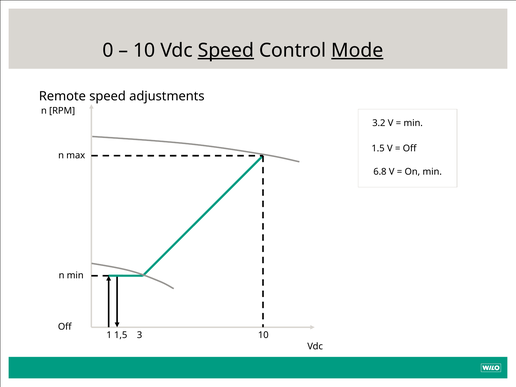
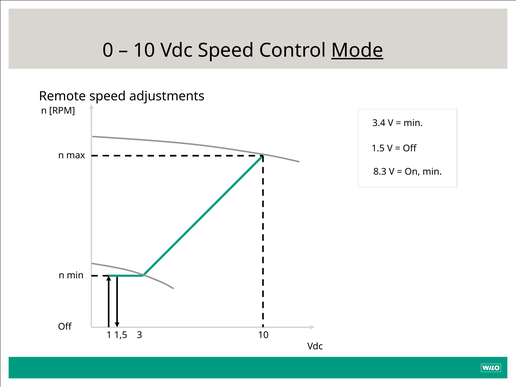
Speed at (226, 50) underline: present -> none
3.2: 3.2 -> 3.4
6.8: 6.8 -> 8.3
